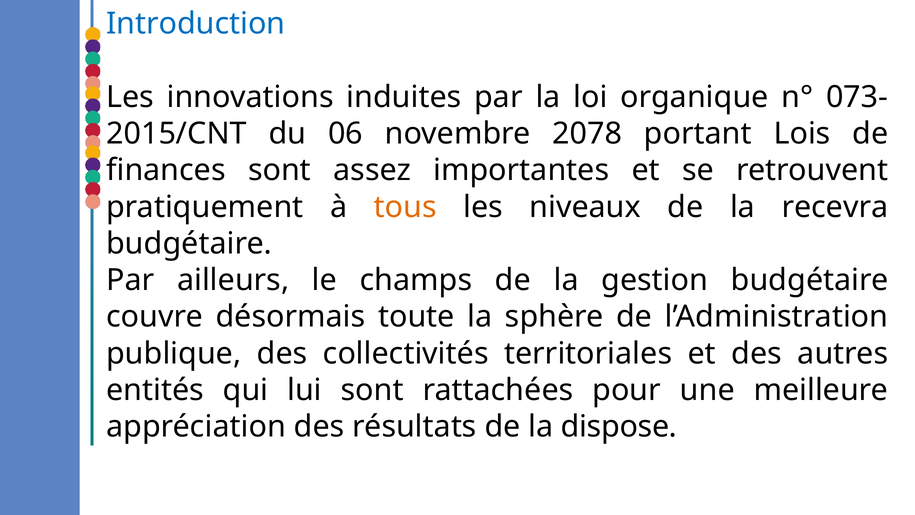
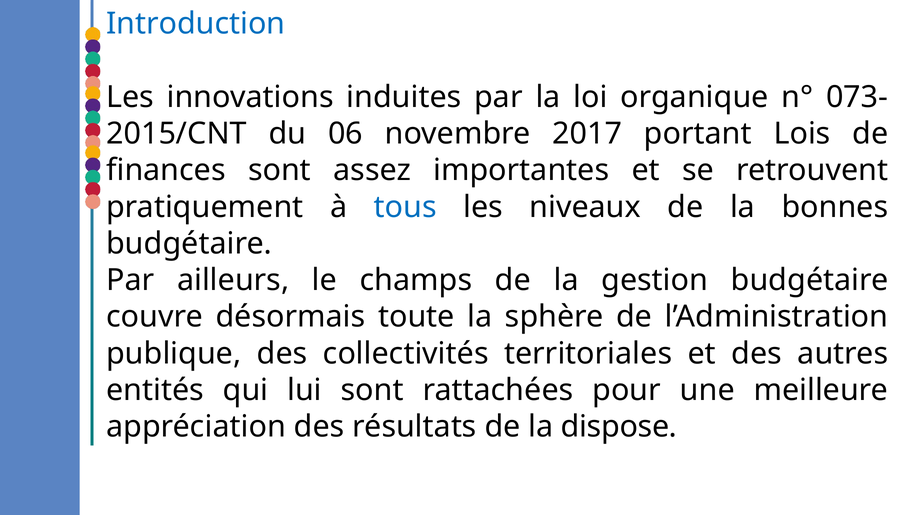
2078: 2078 -> 2017
tous colour: orange -> blue
recevra: recevra -> bonnes
